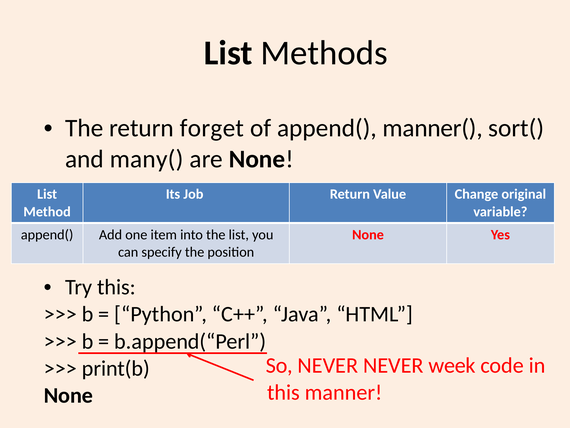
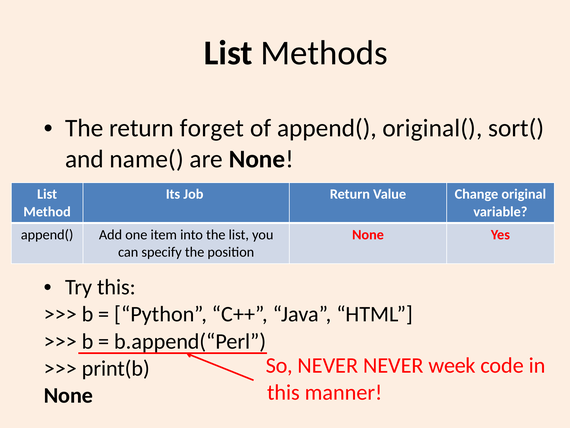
manner(: manner( -> original(
many(: many( -> name(
